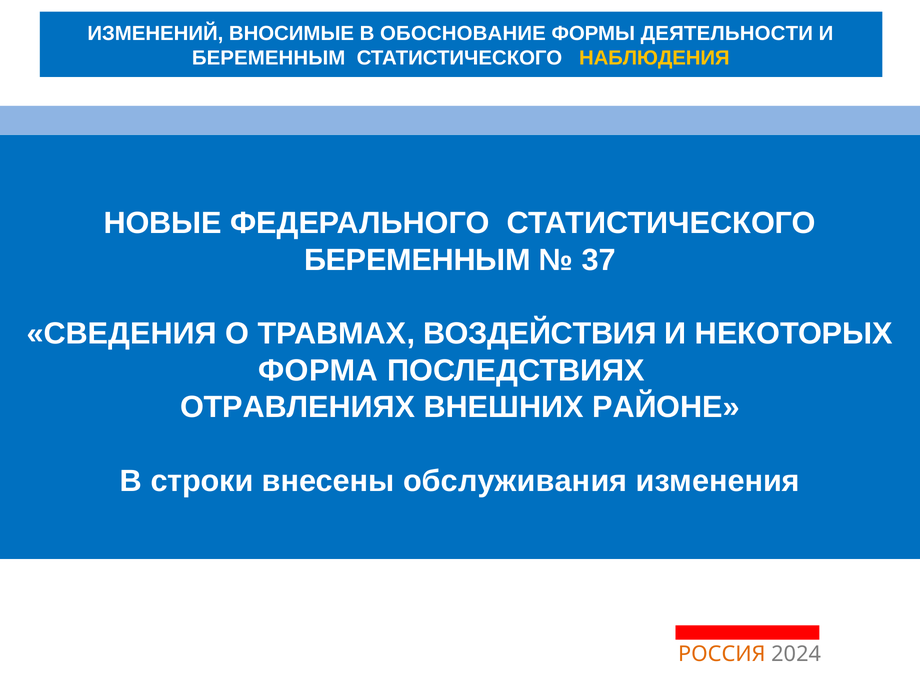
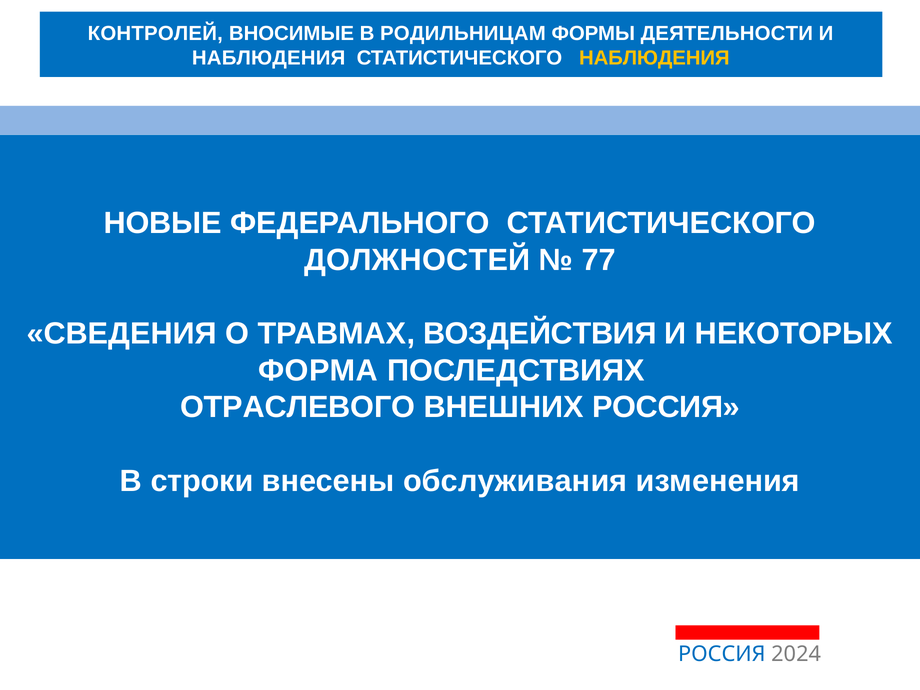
ИЗМЕНЕНИЙ: ИЗМЕНЕНИЙ -> КОНТРОЛЕЙ
ОБОСНОВАНИЕ: ОБОСНОВАНИЕ -> РОДИЛЬНИЦАМ
БЕРЕМЕННЫМ at (269, 58): БЕРЕМЕННЫМ -> НАБЛЮДЕНИЯ
БЕРЕМЕННЫМ at (417, 260): БЕРЕМЕННЫМ -> ДОЛЖНОСТЕЙ
37: 37 -> 77
ОТРАВЛЕНИЯХ: ОТРАВЛЕНИЯХ -> ОТРАСЛЕВОГО
ВНЕШНИХ РАЙОНЕ: РАЙОНЕ -> РОССИЯ
РОССИЯ at (722, 654) colour: orange -> blue
